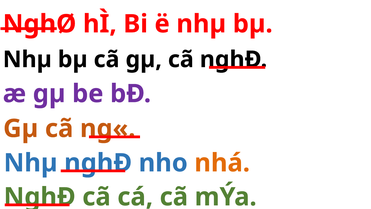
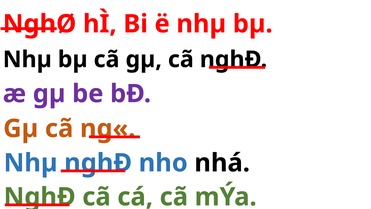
nhá colour: orange -> black
